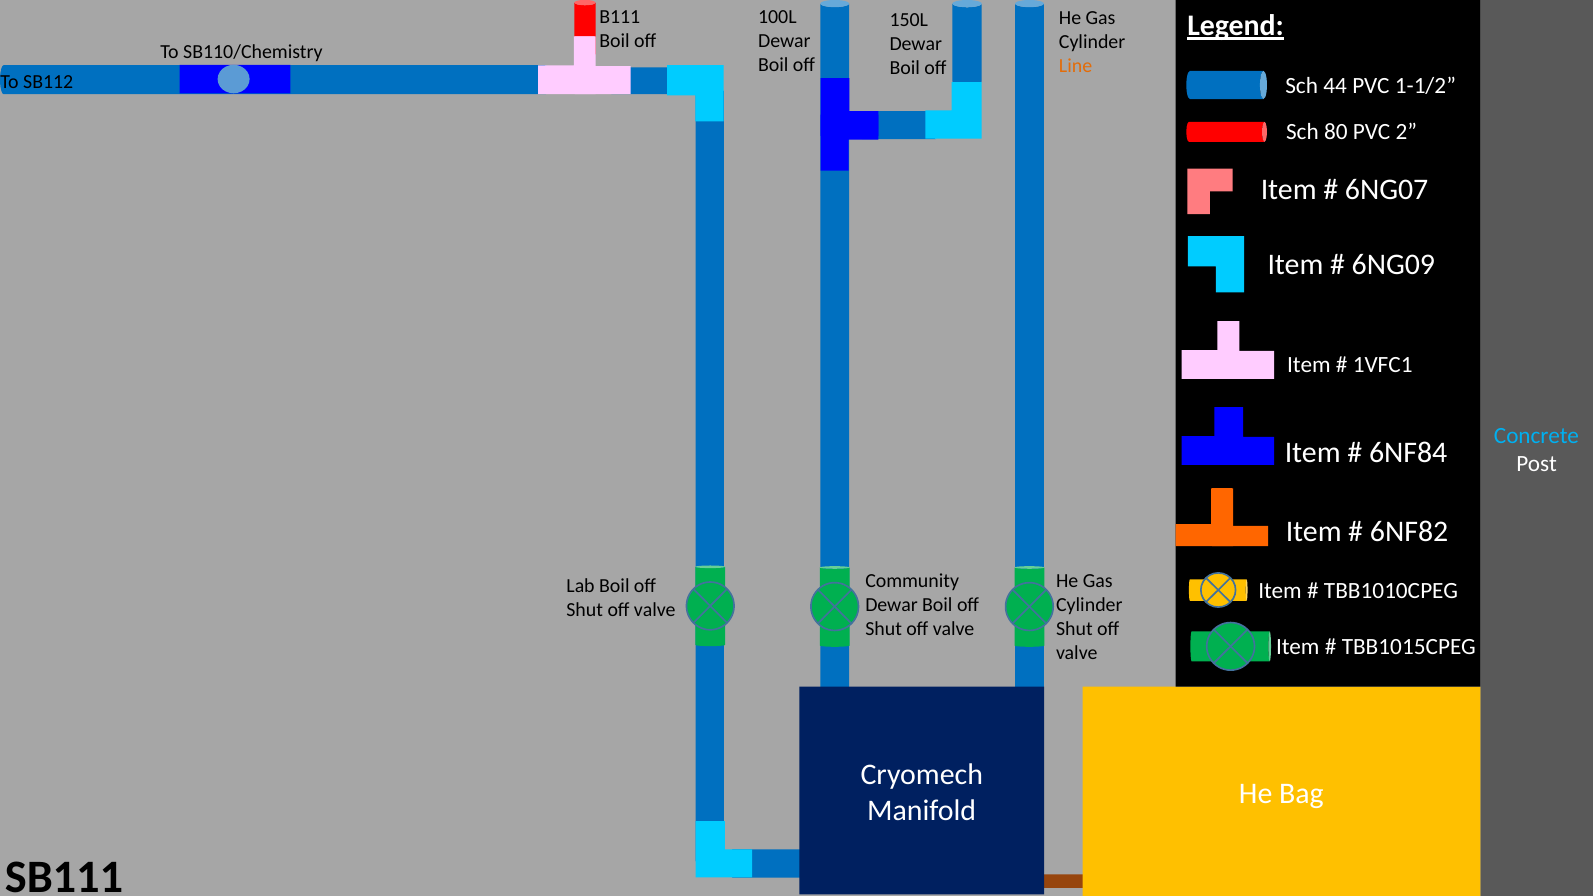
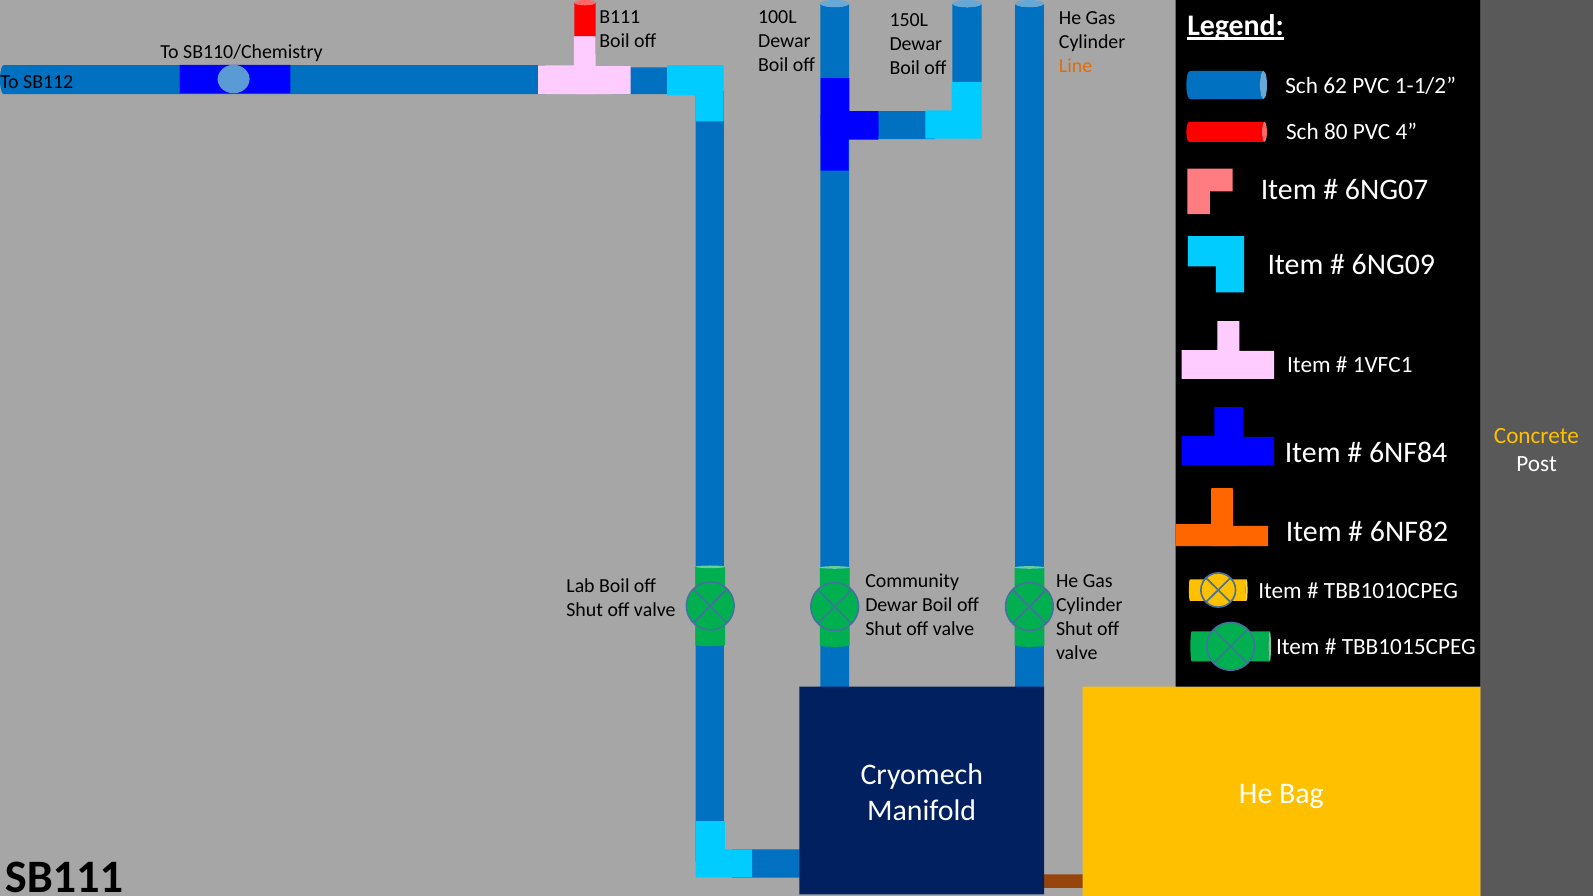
44: 44 -> 62
2: 2 -> 4
Concrete colour: light blue -> yellow
